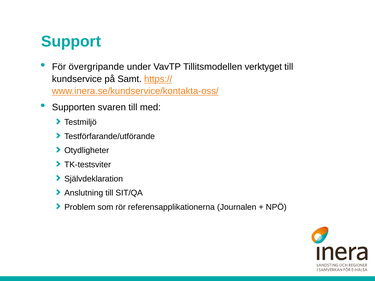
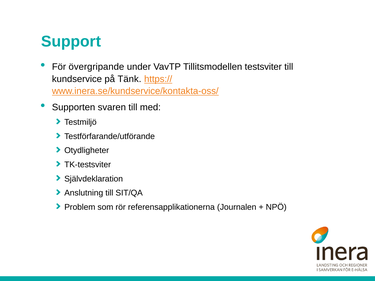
verktyget: verktyget -> testsviter
Samt: Samt -> Tänk
